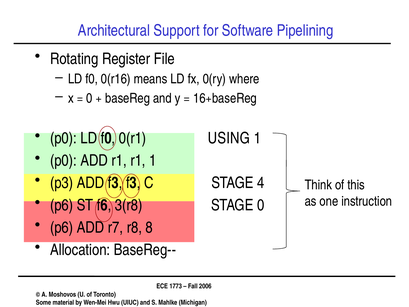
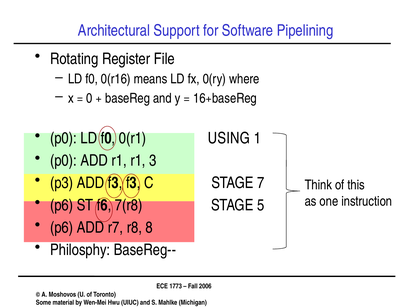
r1 1: 1 -> 3
4: 4 -> 7
3(r8: 3(r8 -> 7(r8
STAGE 0: 0 -> 5
Allocation: Allocation -> Philosphy
